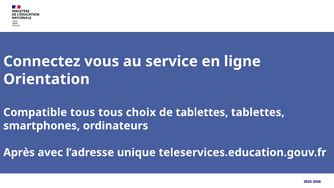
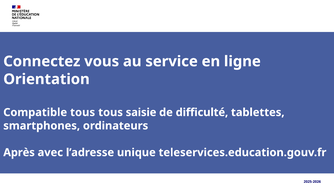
choix: choix -> saisie
de tablettes: tablettes -> difficulté
